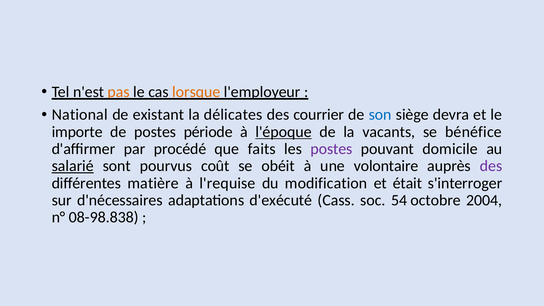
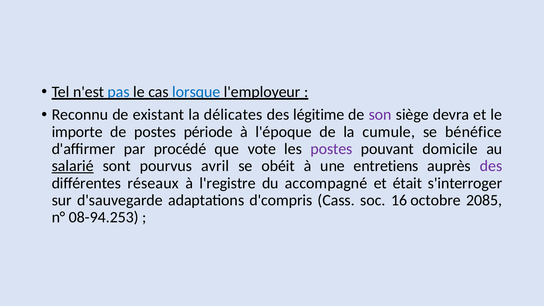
pas colour: orange -> blue
lorsque colour: orange -> blue
National: National -> Reconnu
courrier: courrier -> légitime
son colour: blue -> purple
l'époque underline: present -> none
vacants: vacants -> cumule
faits: faits -> vote
coût: coût -> avril
volontaire: volontaire -> entretiens
matière: matière -> réseaux
l'requise: l'requise -> l'registre
modification: modification -> accompagné
d'nécessaires: d'nécessaires -> d'sauvegarde
d'exécuté: d'exécuté -> d'compris
54: 54 -> 16
2004: 2004 -> 2085
08-98.838: 08-98.838 -> 08-94.253
